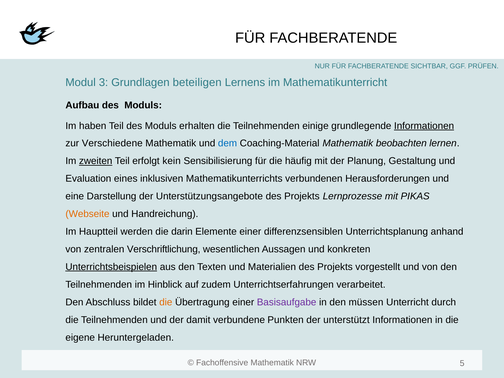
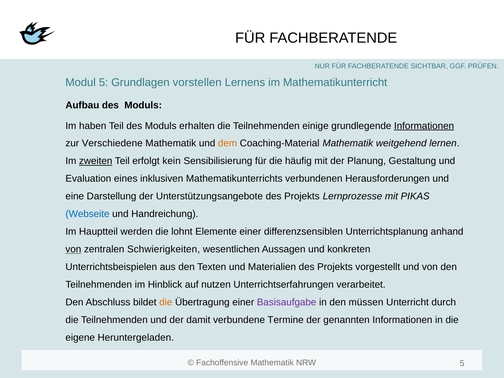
Modul 3: 3 -> 5
beteiligen: beteiligen -> vorstellen
dem colour: blue -> orange
beobachten: beobachten -> weitgehend
Webseite colour: orange -> blue
darin: darin -> lohnt
von at (73, 249) underline: none -> present
Verschriftlichung: Verschriftlichung -> Schwierigkeiten
Unterrichtsbeispielen underline: present -> none
zudem: zudem -> nutzen
Punkten: Punkten -> Termine
unterstützt: unterstützt -> genannten
